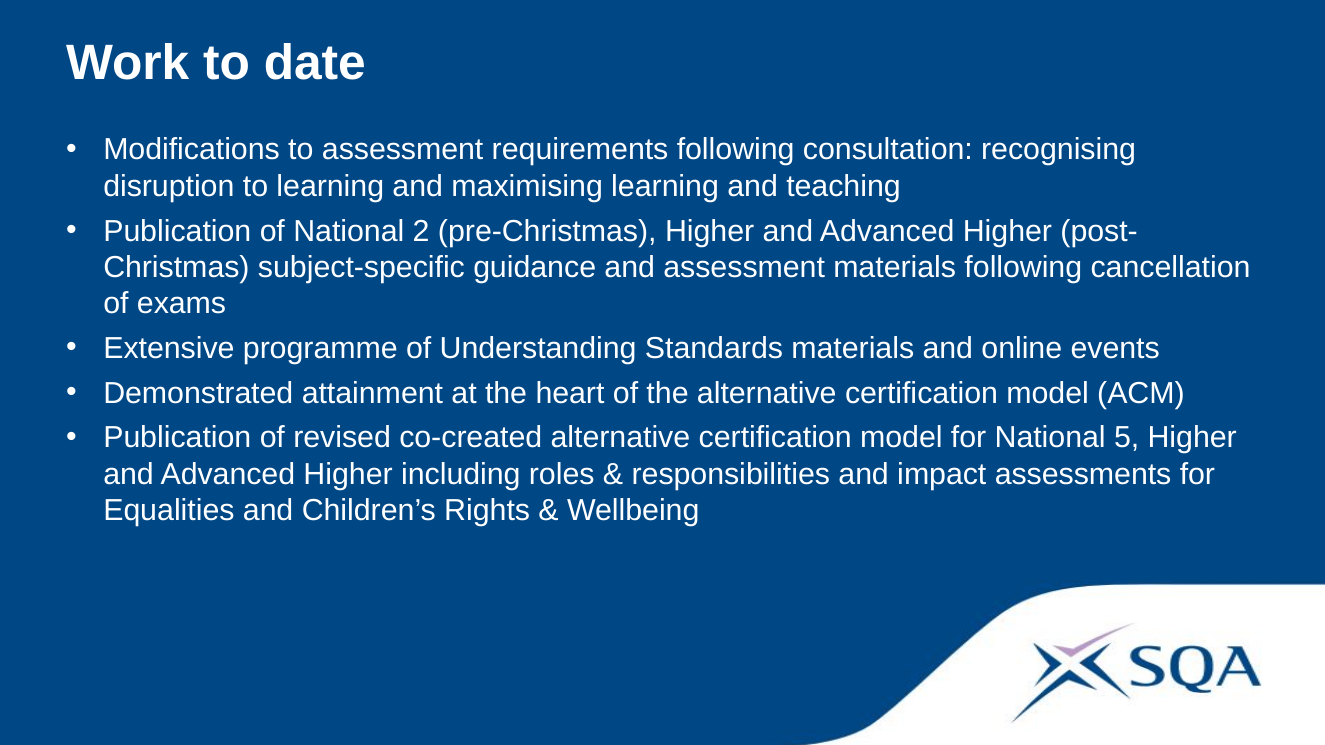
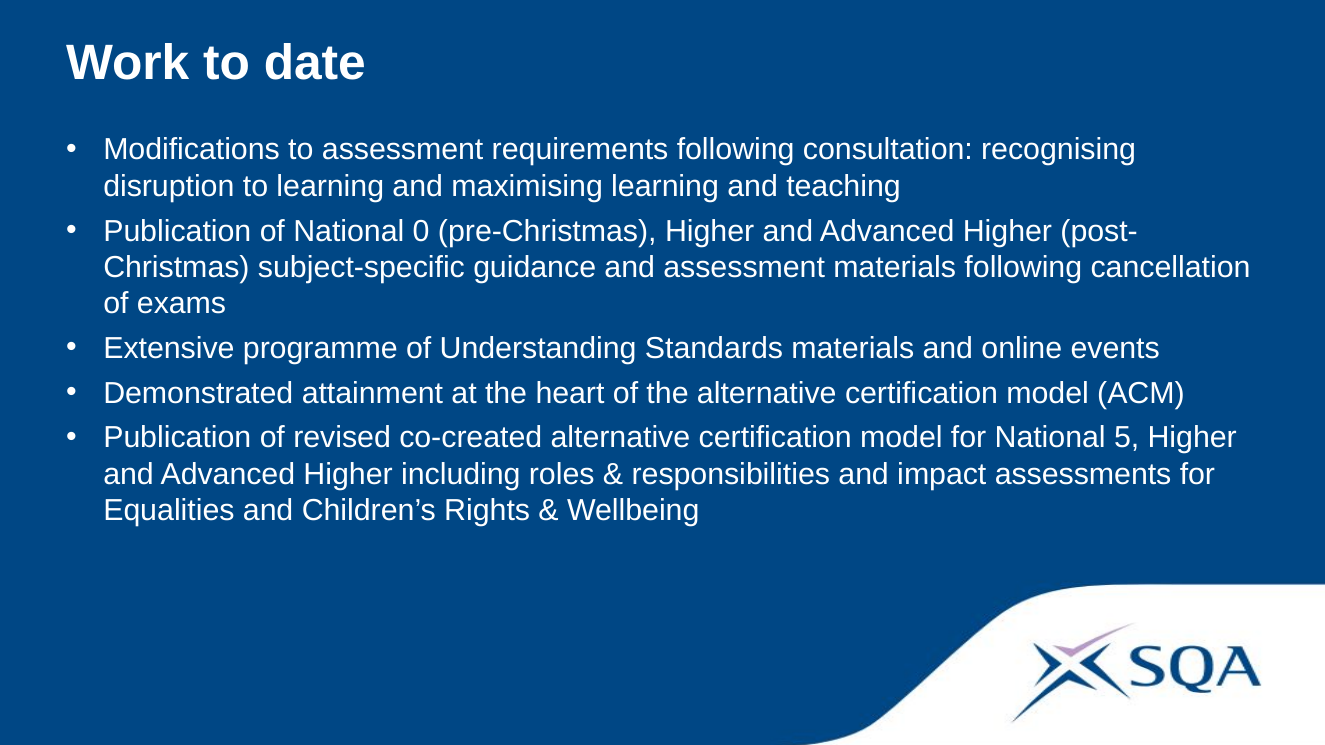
2: 2 -> 0
